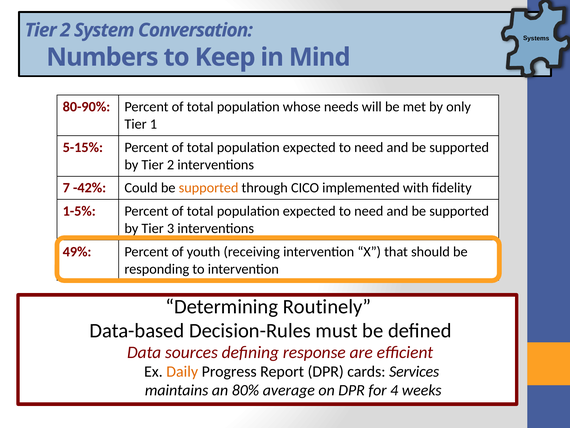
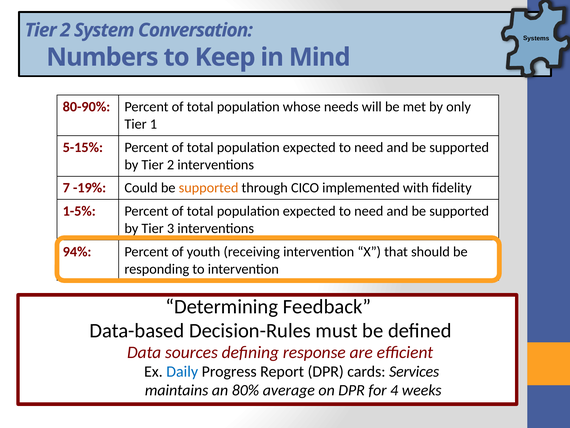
-42%: -42% -> -19%
49%: 49% -> 94%
Routinely: Routinely -> Feedback
Daily colour: orange -> blue
